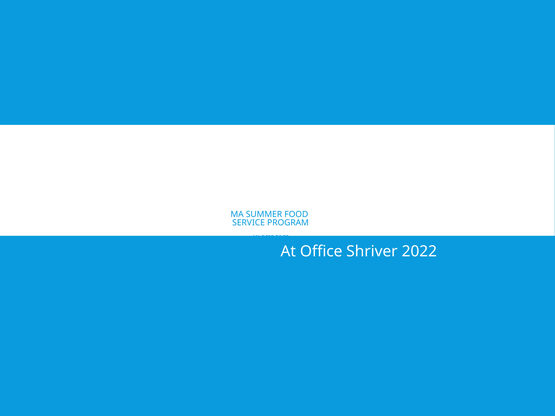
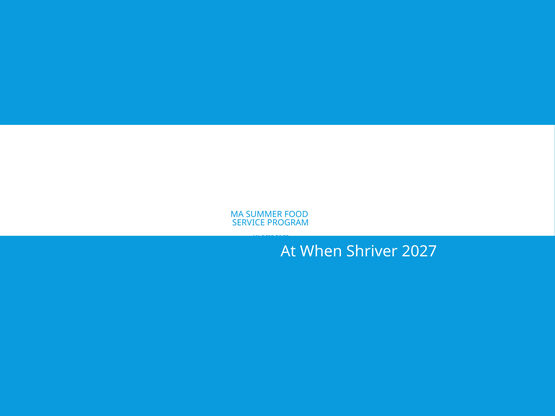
Office: Office -> When
2022: 2022 -> 2027
